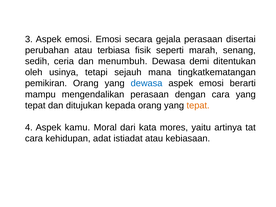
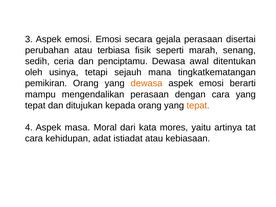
menumbuh: menumbuh -> penciptamu
demi: demi -> awal
dewasa at (147, 83) colour: blue -> orange
kamu: kamu -> masa
